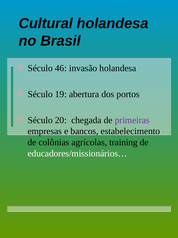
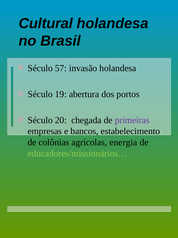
46: 46 -> 57
training: training -> energia
educadores/missionários… colour: white -> light green
